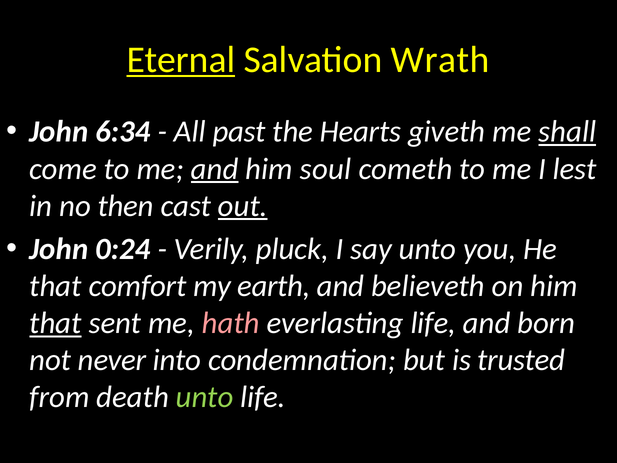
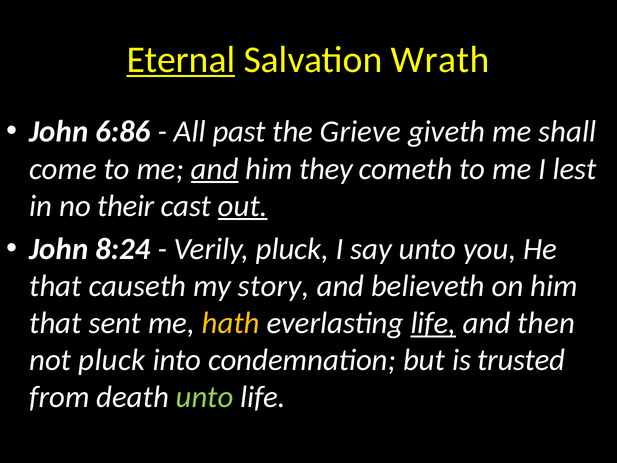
6:34: 6:34 -> 6:86
Hearts: Hearts -> Grieve
shall underline: present -> none
soul: soul -> they
then: then -> their
0:24: 0:24 -> 8:24
comfort: comfort -> causeth
earth: earth -> story
that at (55, 323) underline: present -> none
hath colour: pink -> yellow
life at (433, 323) underline: none -> present
born: born -> then
not never: never -> pluck
